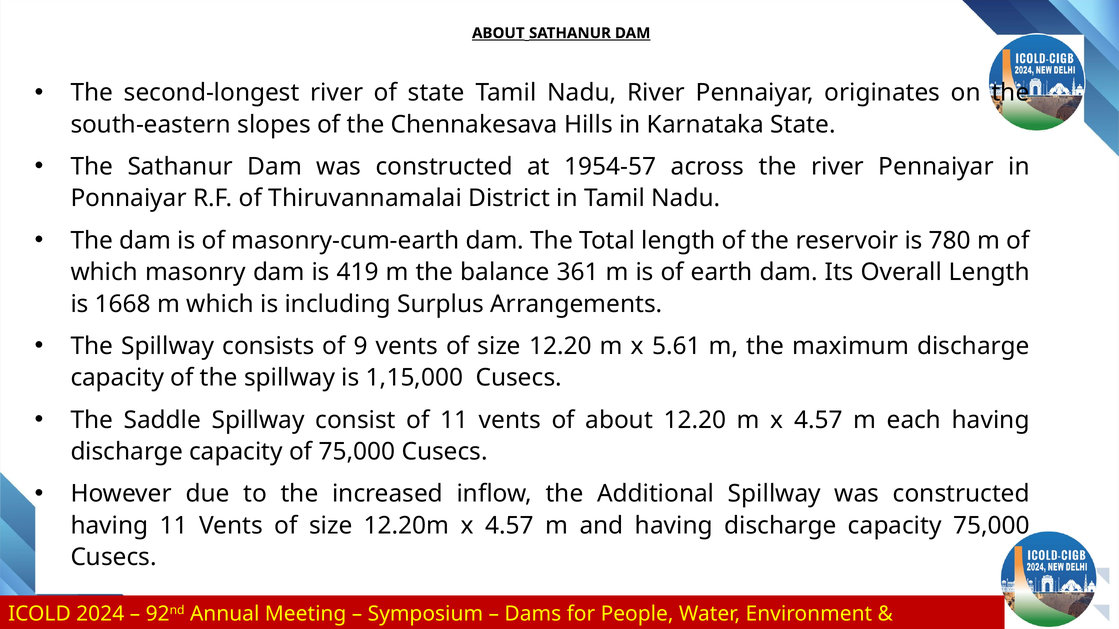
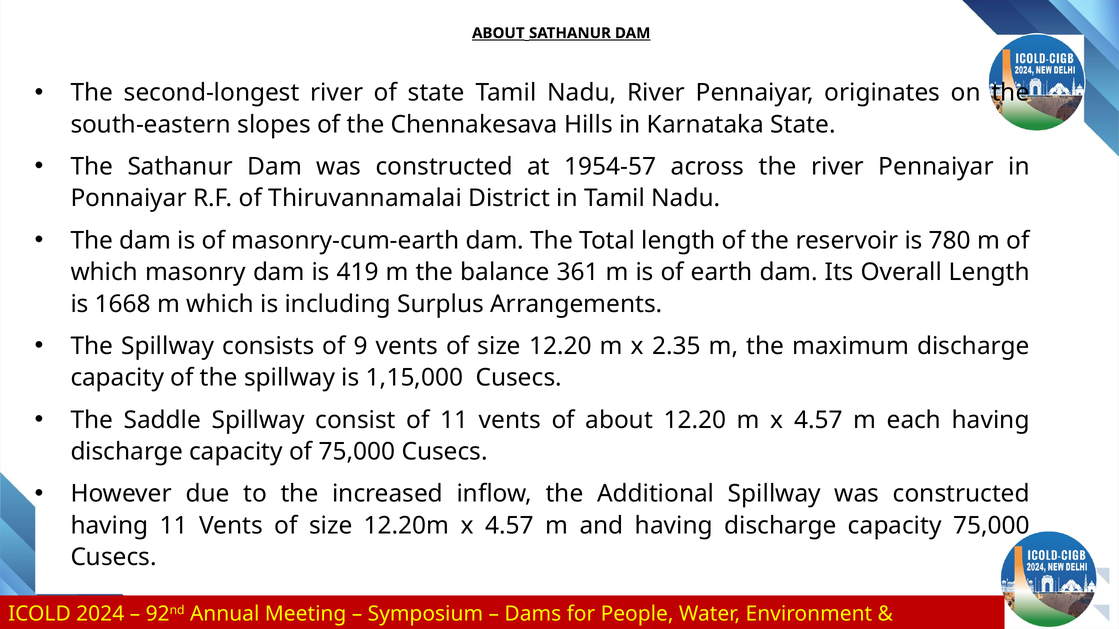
5.61: 5.61 -> 2.35
